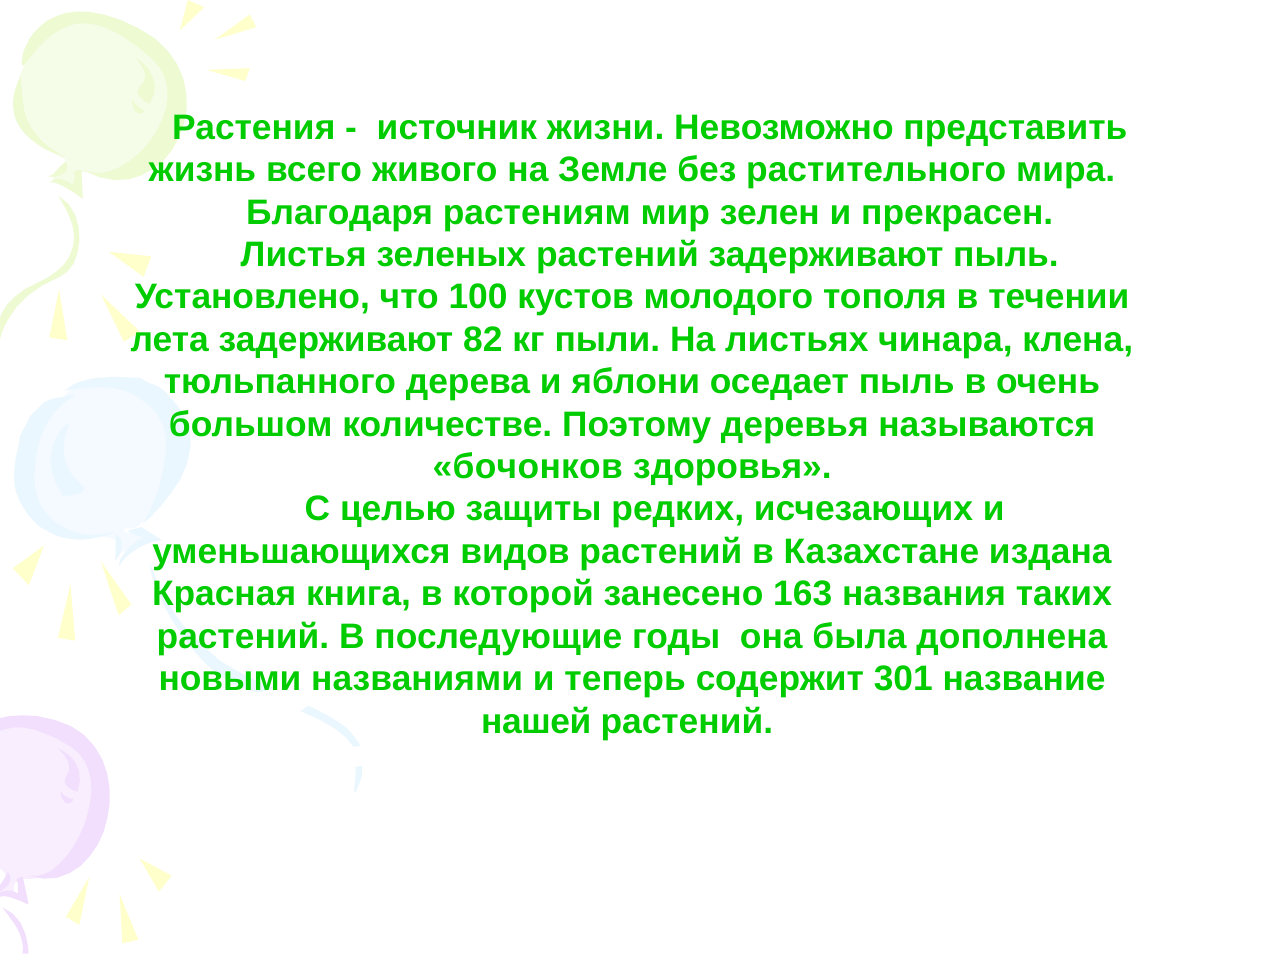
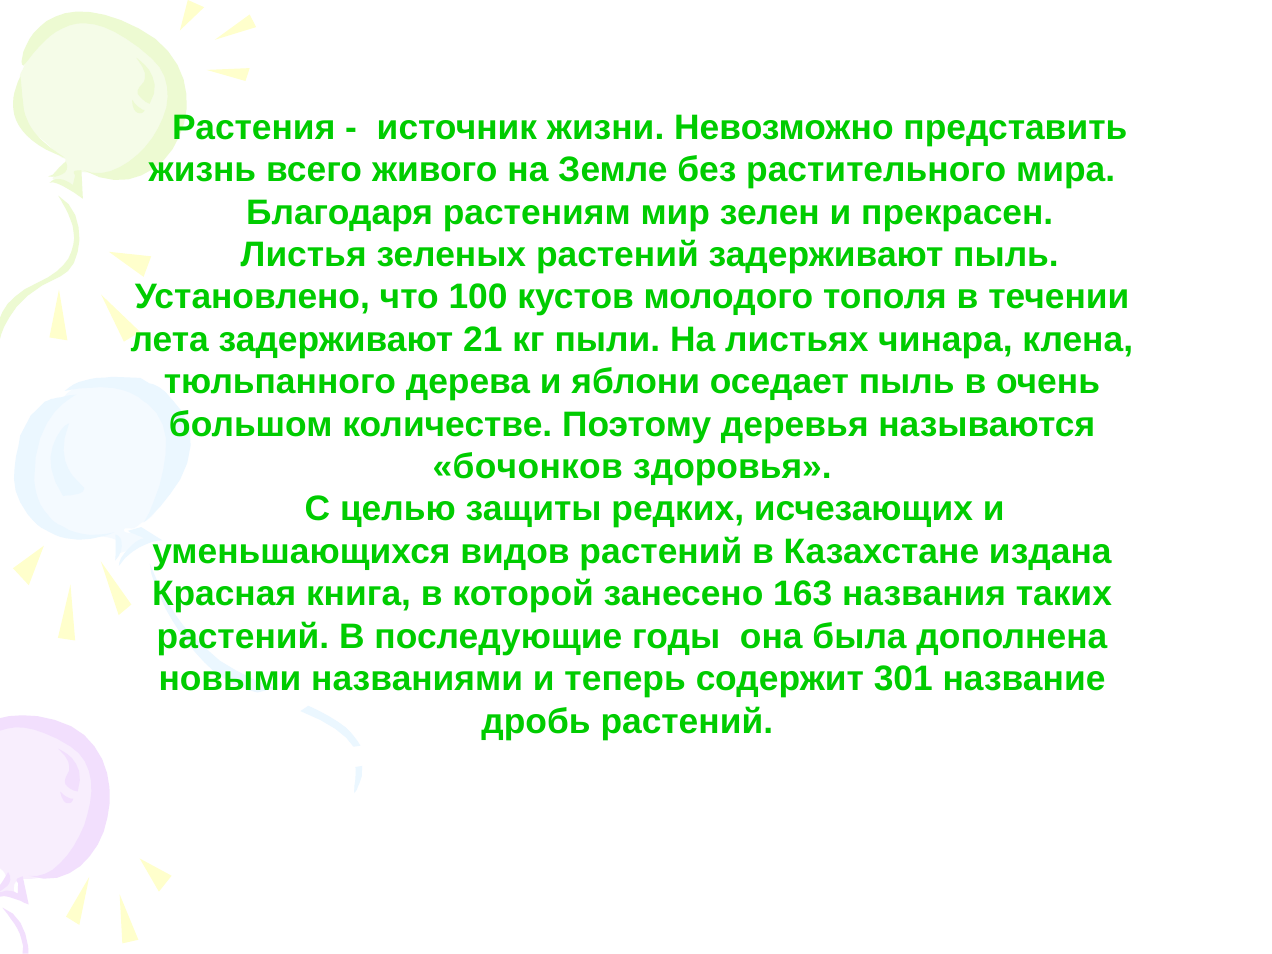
82: 82 -> 21
нашей: нашей -> дробь
